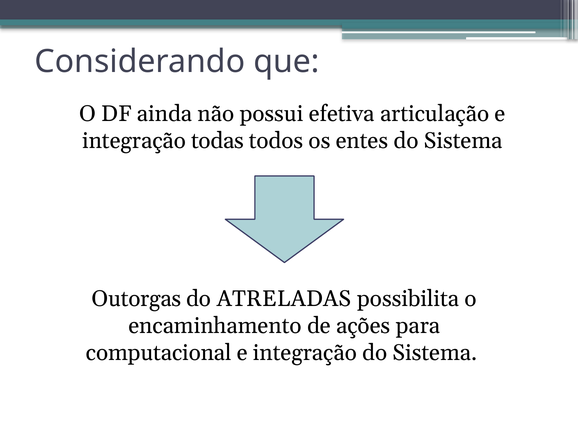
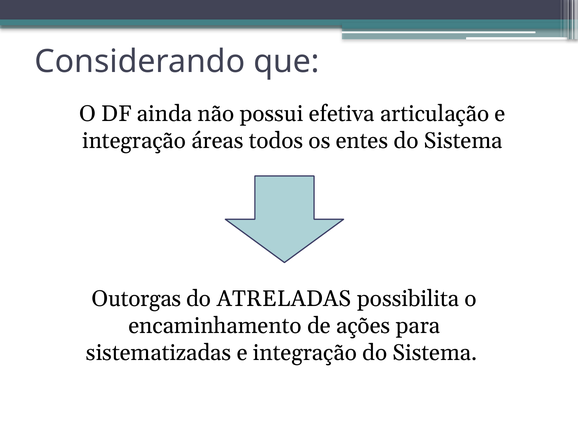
todas: todas -> áreas
computacional: computacional -> sistematizadas
